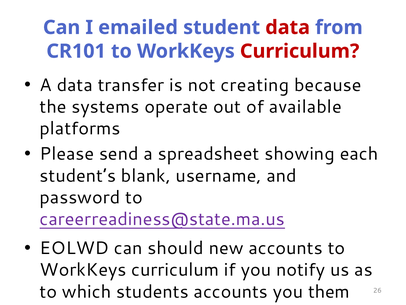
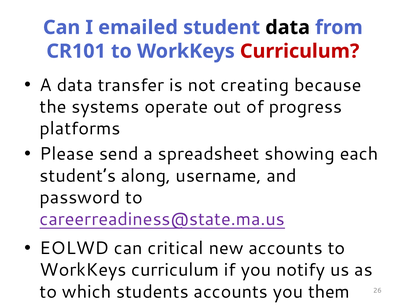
data at (288, 27) colour: red -> black
available: available -> progress
blank: blank -> along
should: should -> critical
